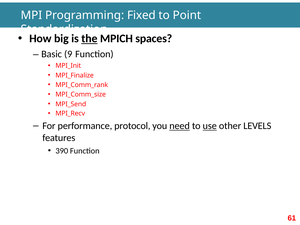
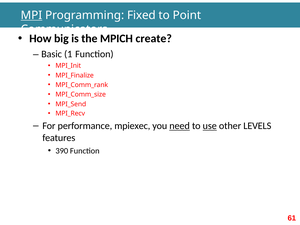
MPI underline: none -> present
Standardization: Standardization -> Communicators
the underline: present -> none
spaces: spaces -> create
9: 9 -> 1
protocol: protocol -> mpiexec
